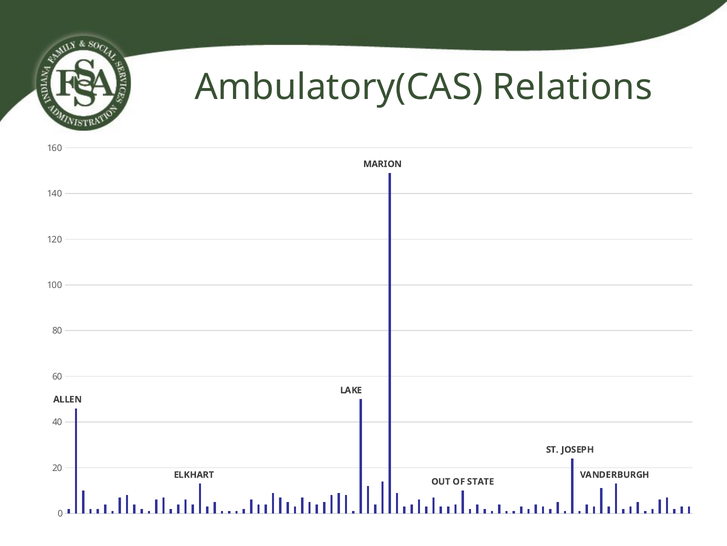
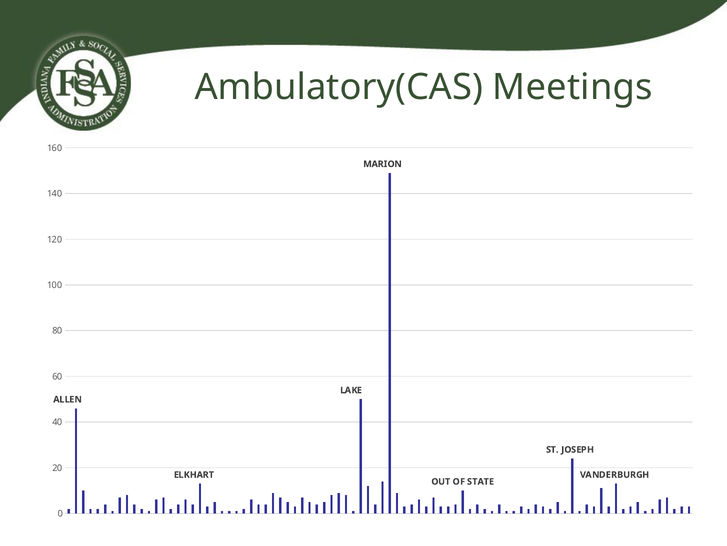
Relations: Relations -> Meetings
